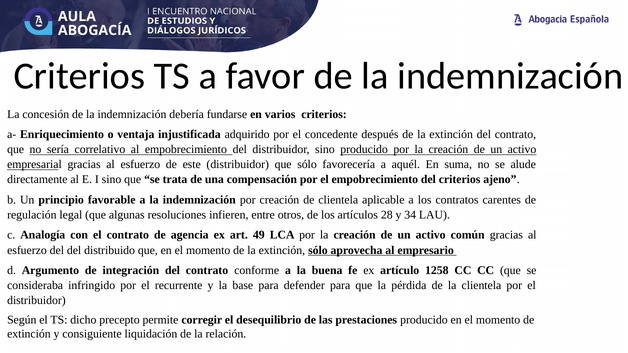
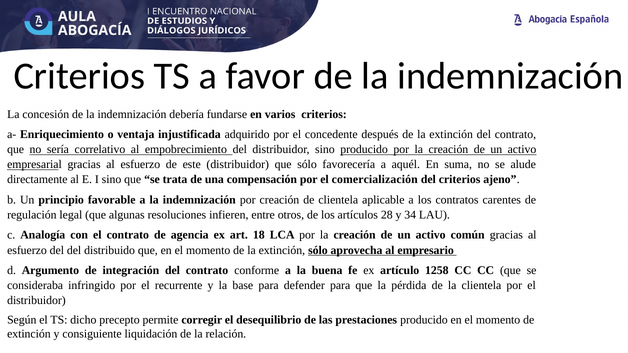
el empobrecimiento: empobrecimiento -> comercialización
49: 49 -> 18
